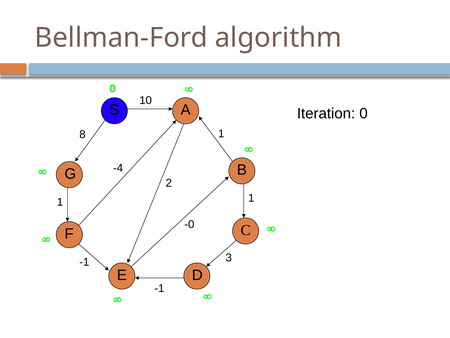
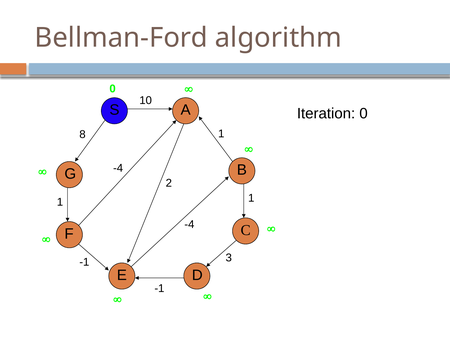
-0 at (189, 224): -0 -> -4
